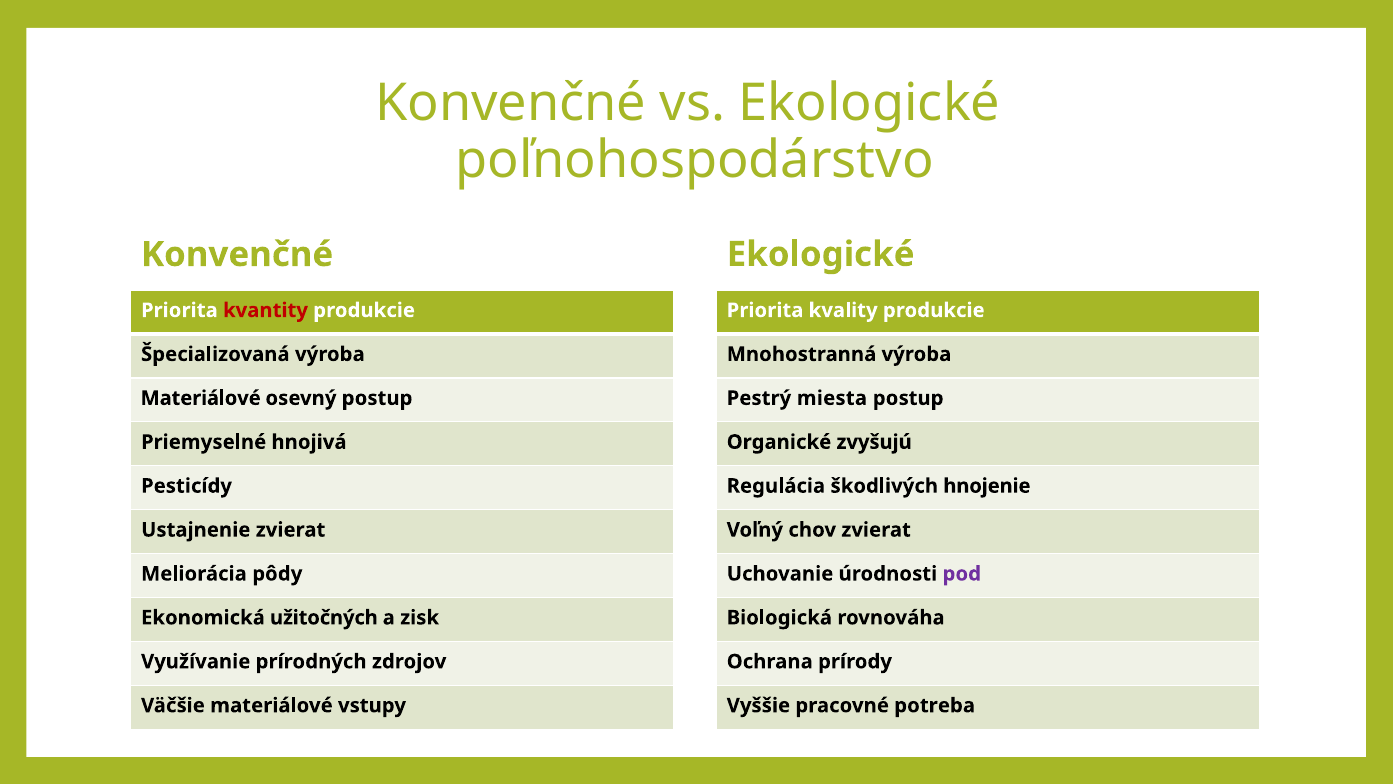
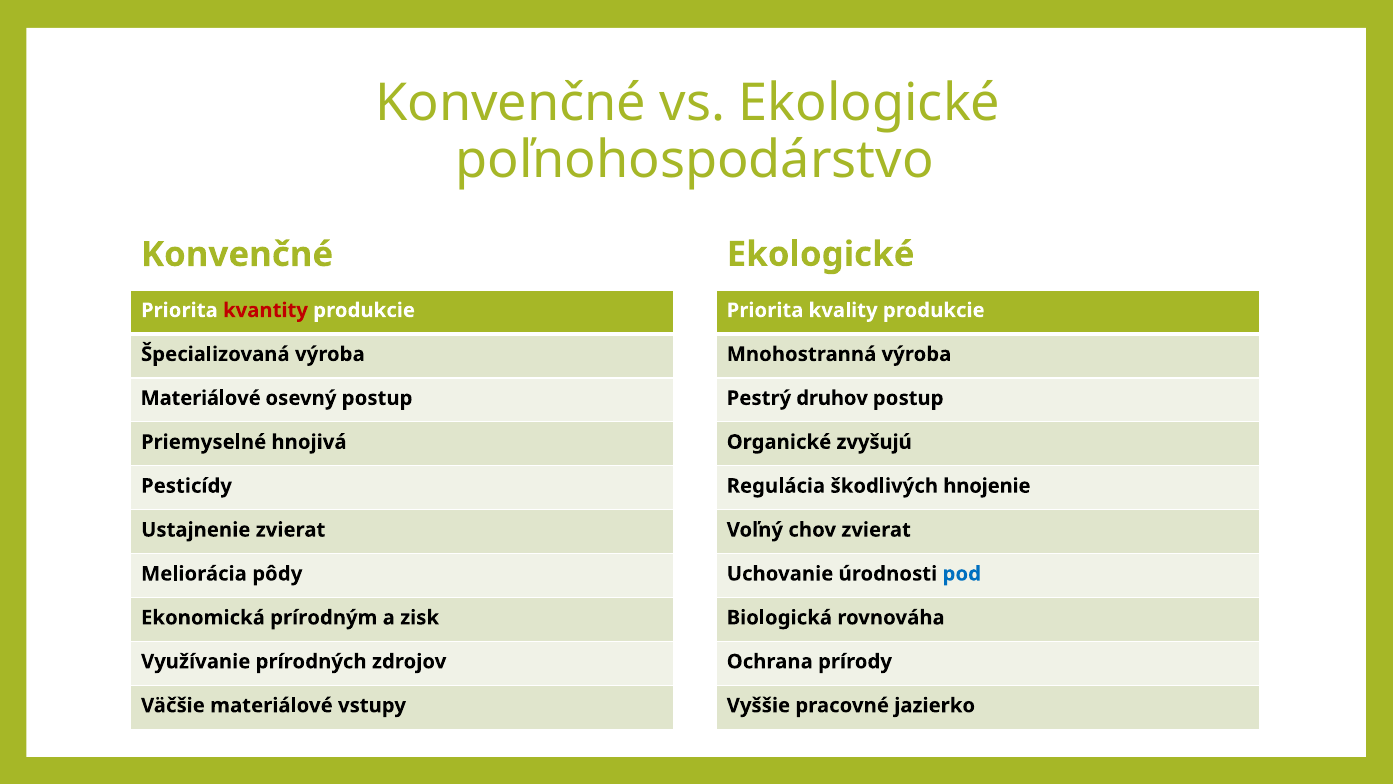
miesta: miesta -> druhov
pod colour: purple -> blue
užitočných: užitočných -> prírodným
potreba: potreba -> jazierko
